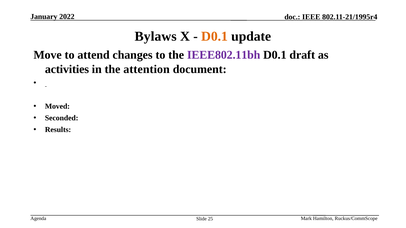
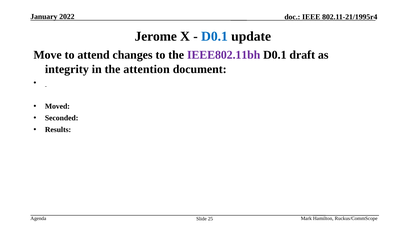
Bylaws: Bylaws -> Jerome
D0.1 at (214, 36) colour: orange -> blue
activities: activities -> integrity
